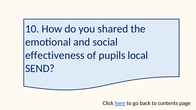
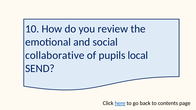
shared: shared -> review
effectiveness: effectiveness -> collaborative
